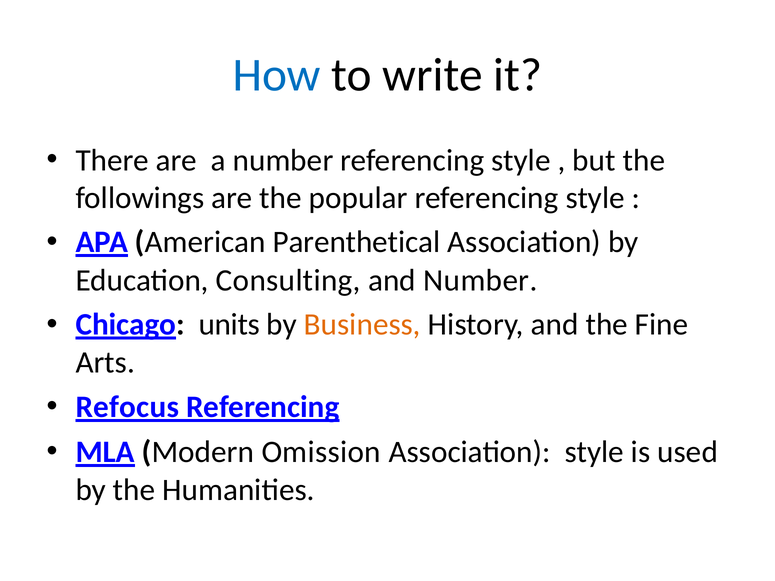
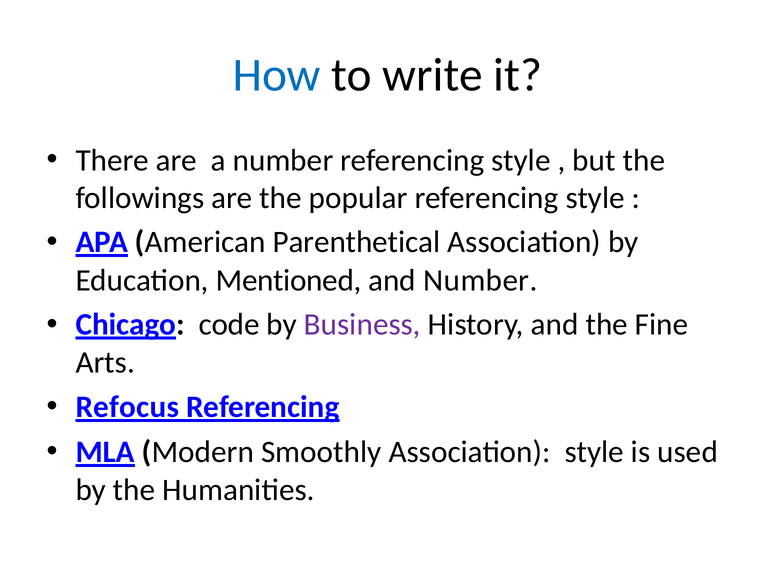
Consulting: Consulting -> Mentioned
units: units -> code
Business colour: orange -> purple
Omission: Omission -> Smoothly
